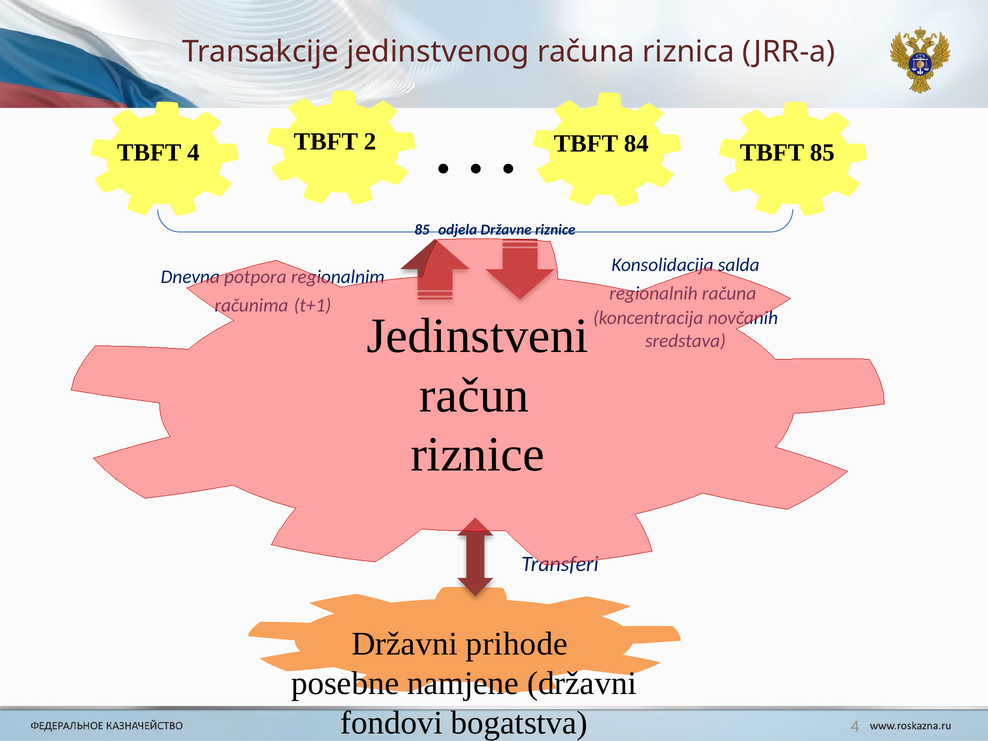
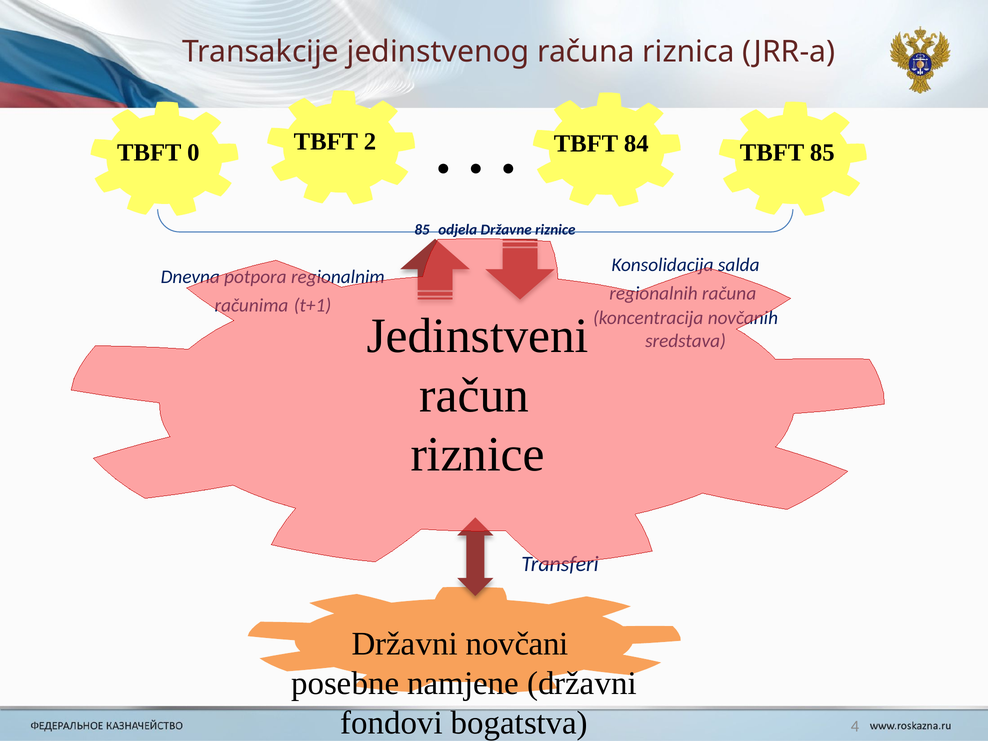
TBFT 4: 4 -> 0
prihode: prihode -> novčani
